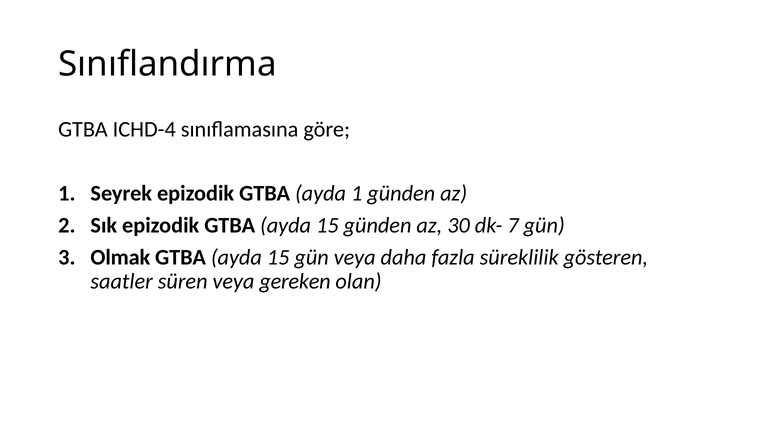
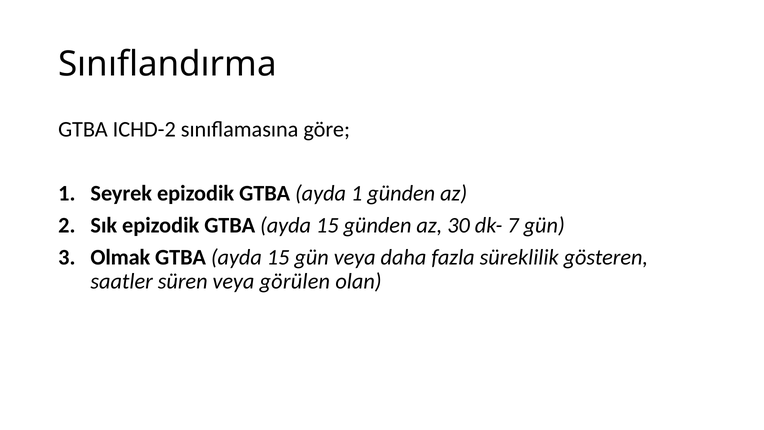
ICHD-4: ICHD-4 -> ICHD-2
gereken: gereken -> görülen
